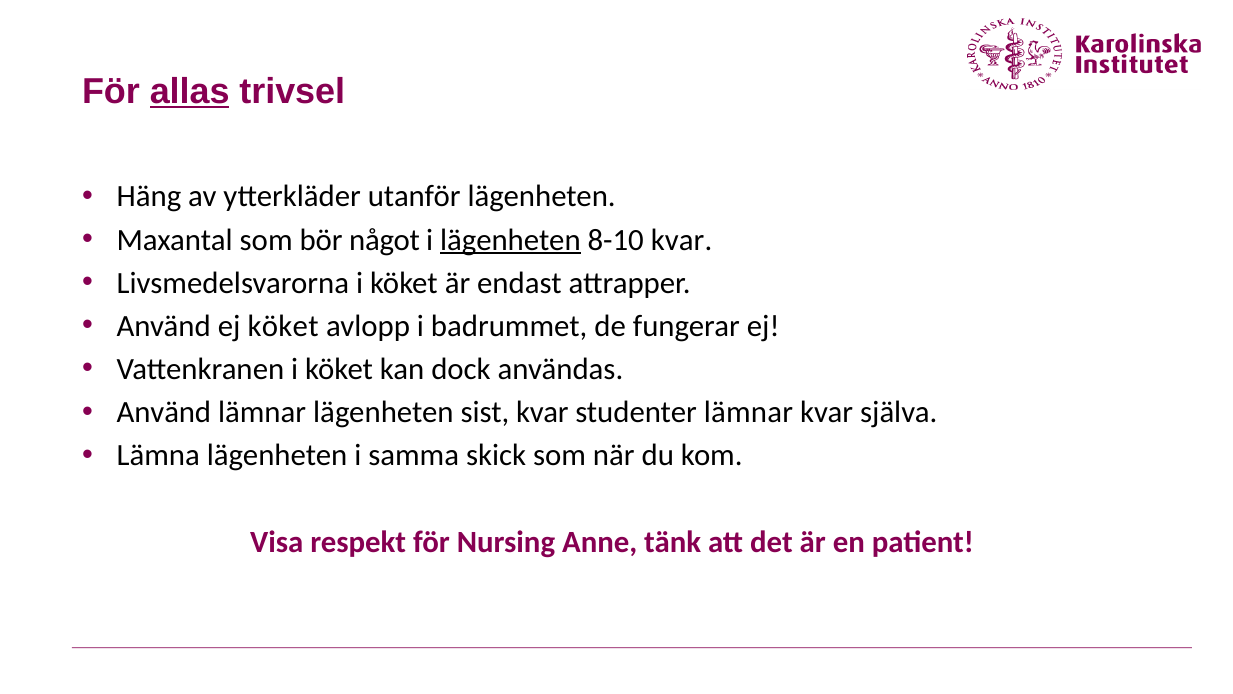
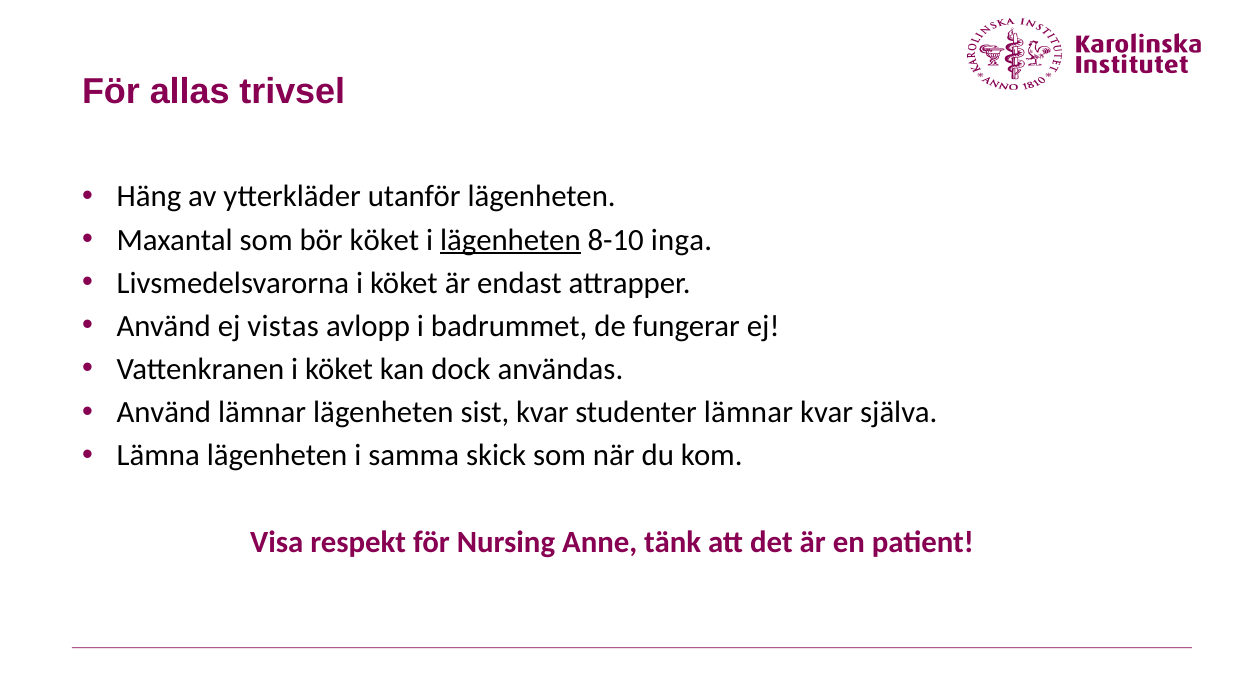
allas underline: present -> none
bör något: något -> köket
8-10 kvar: kvar -> inga
ej köket: köket -> vistas
